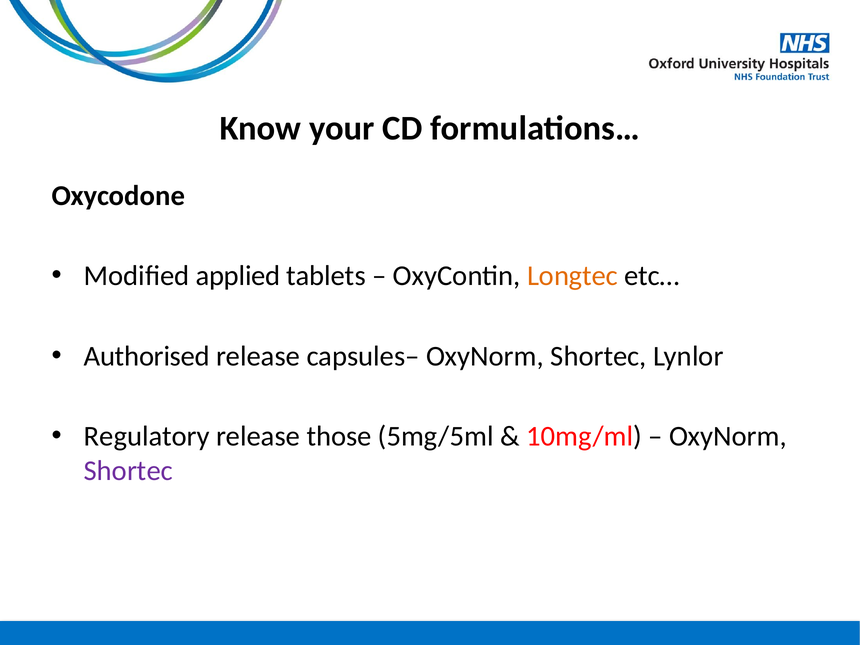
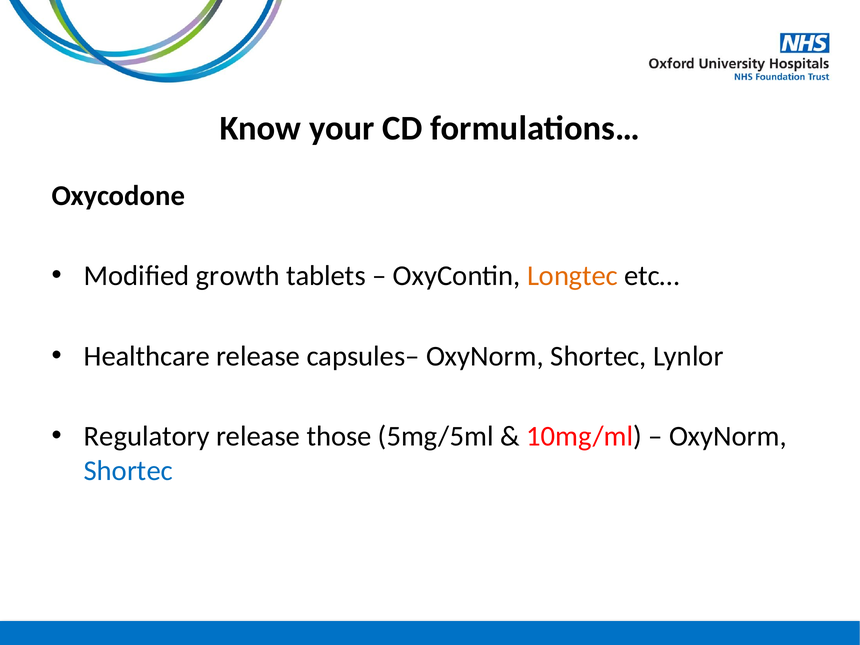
applied: applied -> growth
Authorised: Authorised -> Healthcare
Shortec at (128, 471) colour: purple -> blue
